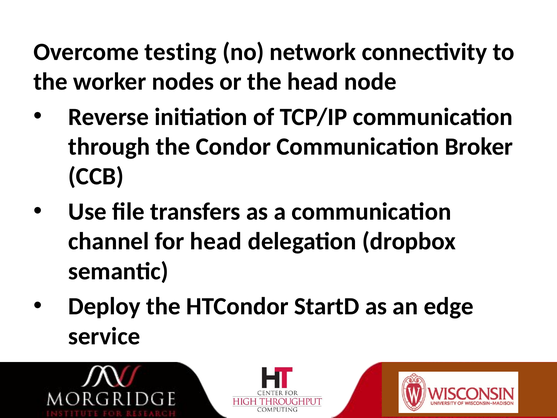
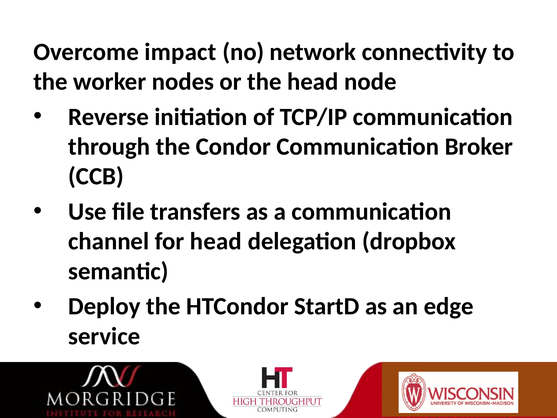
testing: testing -> impact
